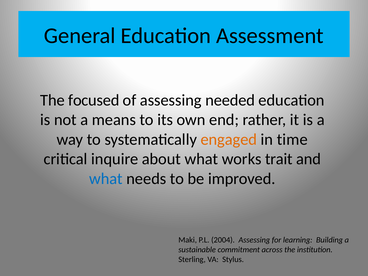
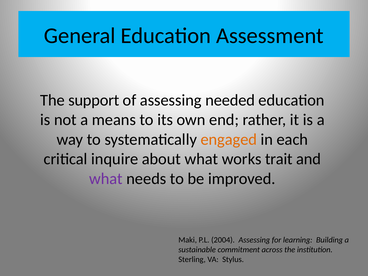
focused: focused -> support
time: time -> each
what at (106, 179) colour: blue -> purple
